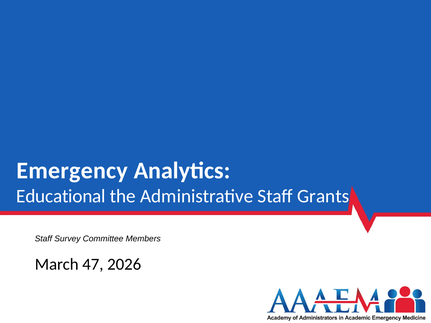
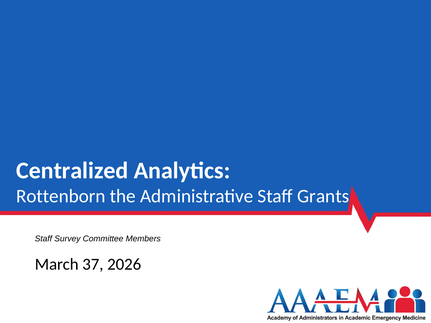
Emergency: Emergency -> Centralized
Educational: Educational -> Rottenborn
47: 47 -> 37
